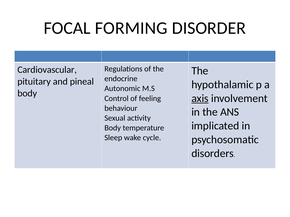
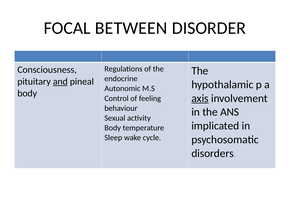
FORMING: FORMING -> BETWEEN
Cardiovascular: Cardiovascular -> Consciousness
and underline: none -> present
